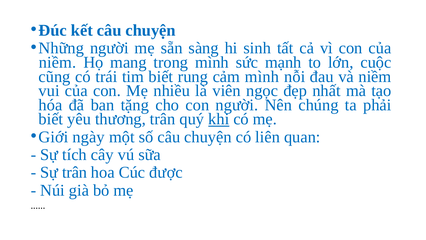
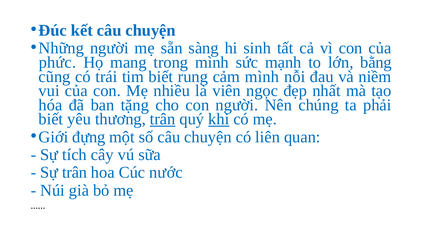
niềm at (57, 62): niềm -> phức
cuộc: cuộc -> bằng
trân at (163, 119) underline: none -> present
ngày: ngày -> đựng
được: được -> nước
